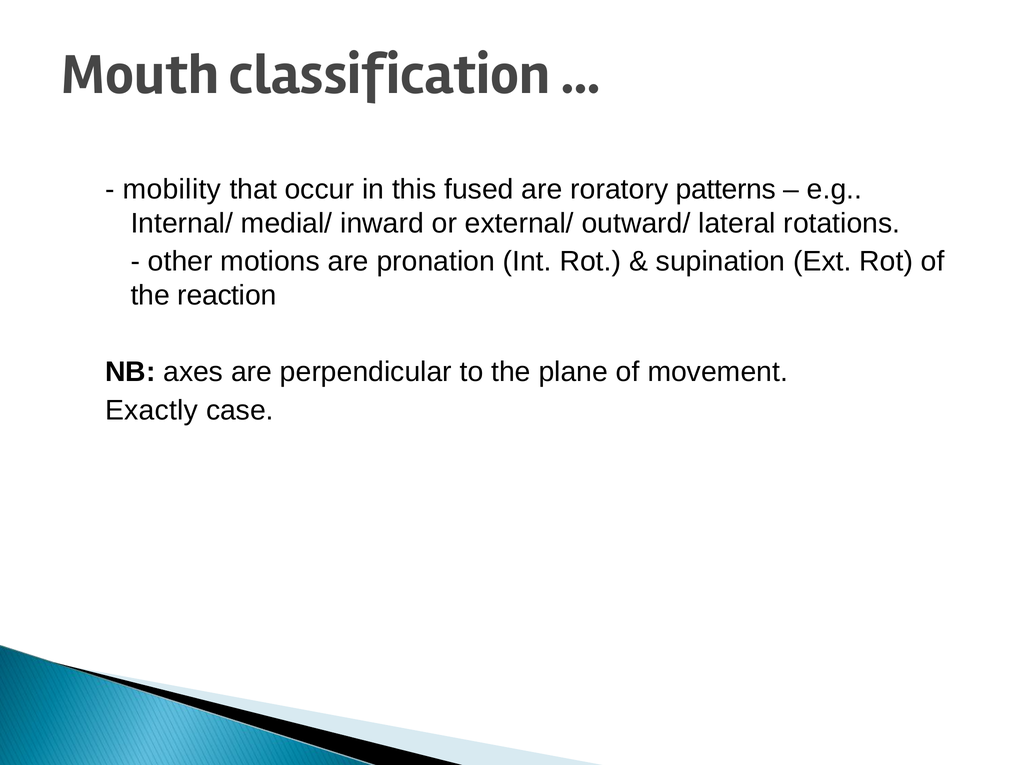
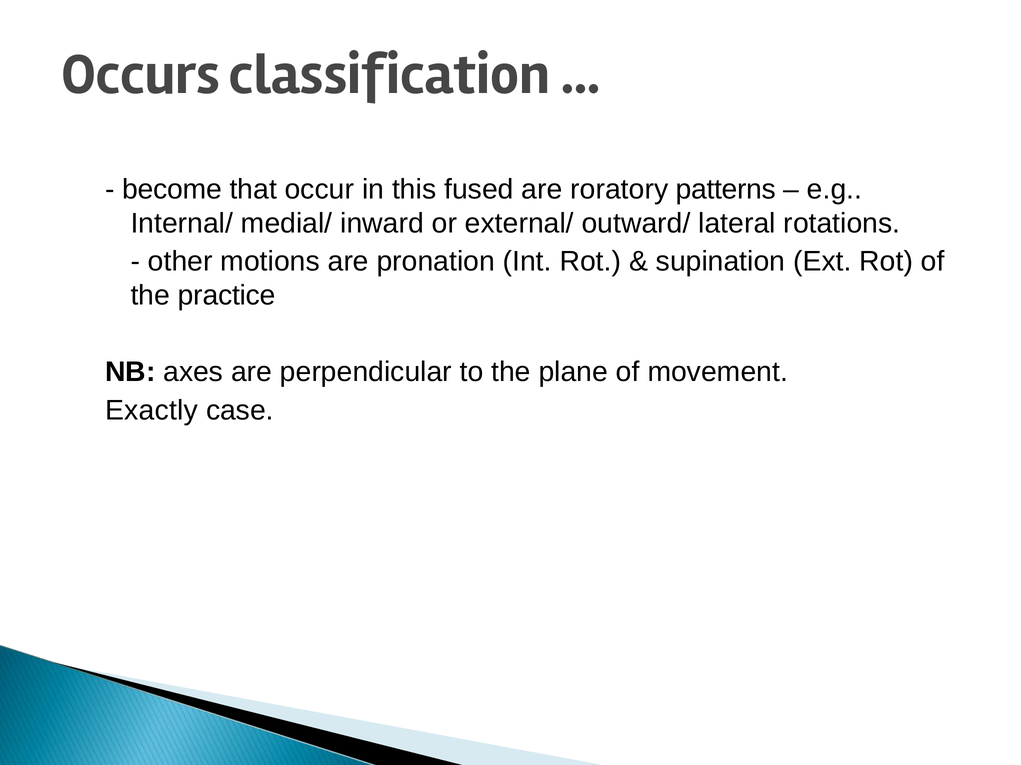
Mouth: Mouth -> Occurs
mobility: mobility -> become
reaction: reaction -> practice
